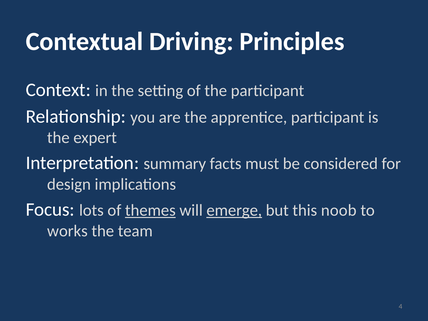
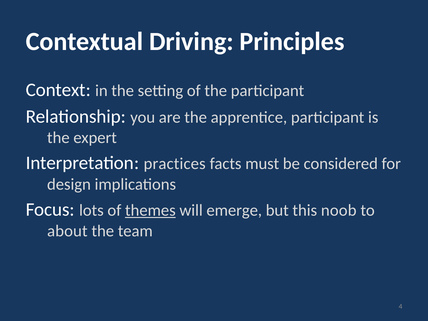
summary: summary -> practices
emerge underline: present -> none
works: works -> about
